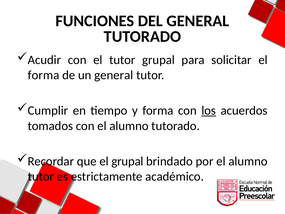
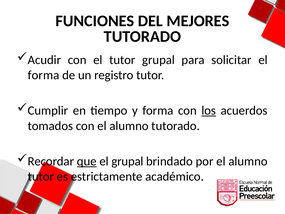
DEL GENERAL: GENERAL -> MEJORES
un general: general -> registro
que underline: none -> present
